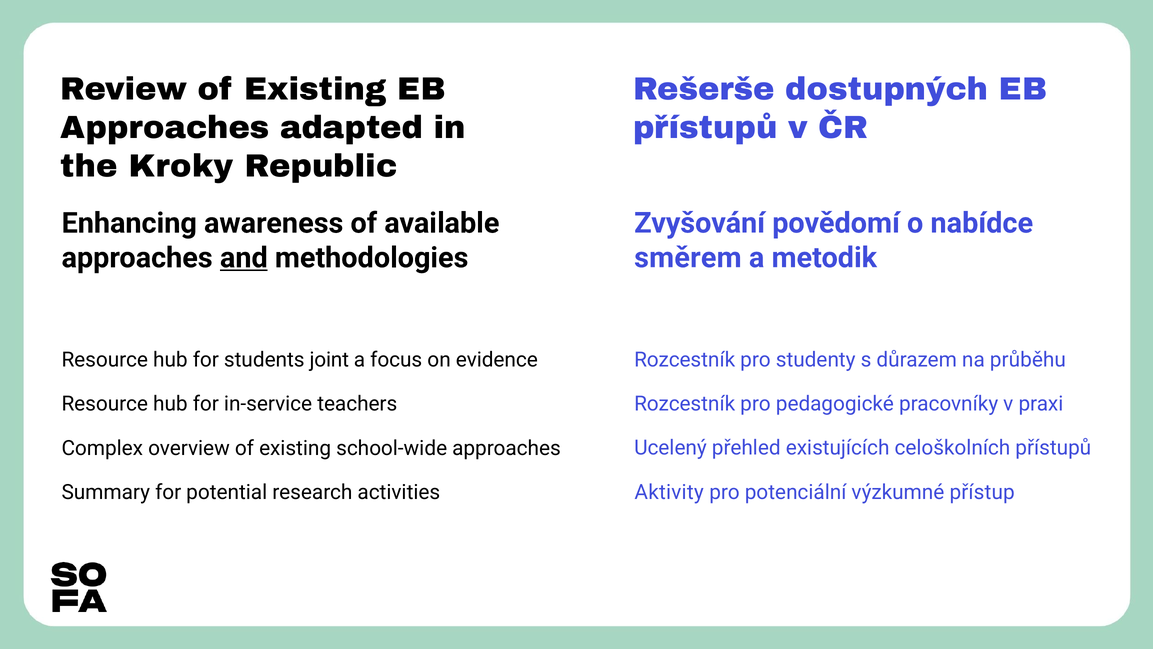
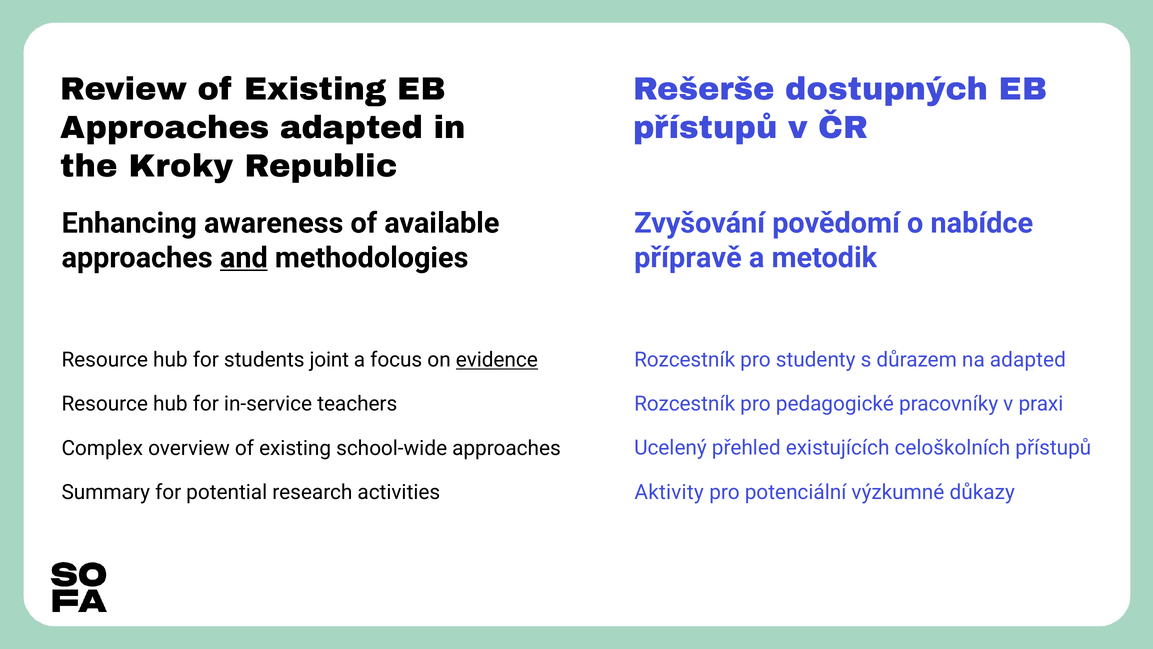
směrem: směrem -> přípravě
na průběhu: průběhu -> adapted
evidence underline: none -> present
přístup: přístup -> důkazy
